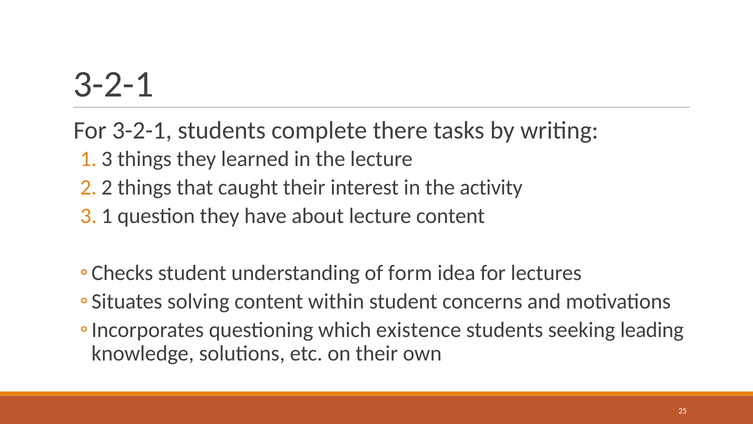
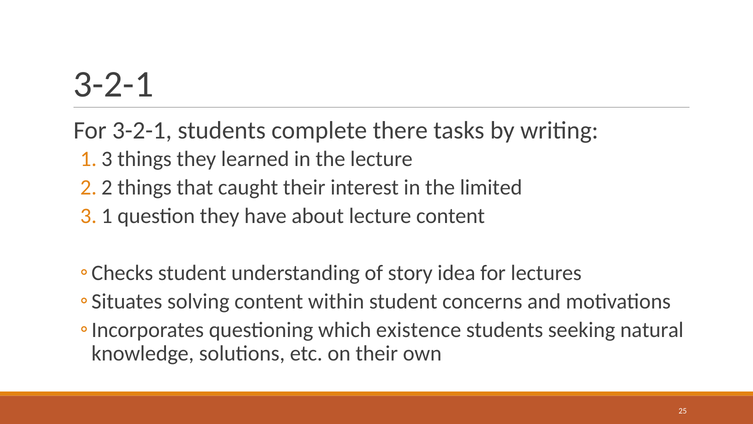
activity: activity -> limited
form: form -> story
leading: leading -> natural
